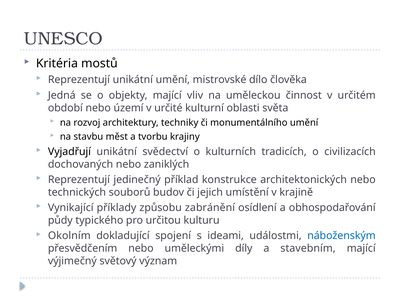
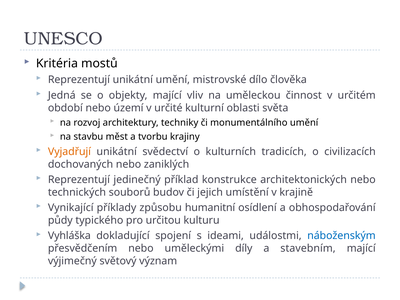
Vyjadřují colour: black -> orange
zabránění: zabránění -> humanitní
Okolním: Okolním -> Vyhláška
